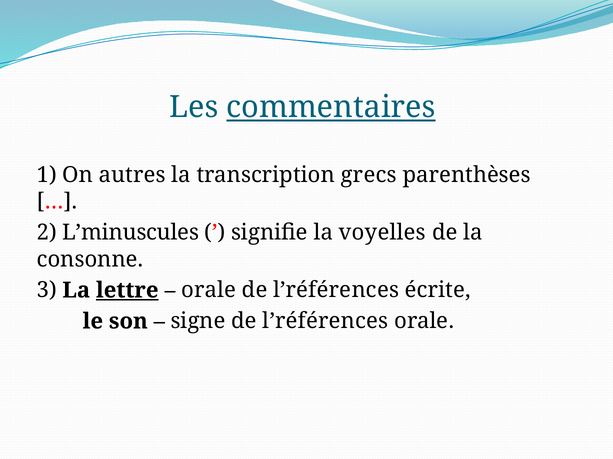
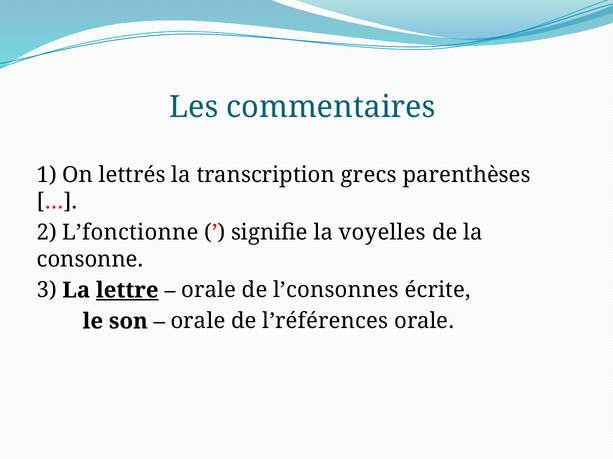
commentaires underline: present -> none
autres: autres -> lettrés
L’minuscules: L’minuscules -> L’fonctionne
l’références at (336, 291): l’références -> l’consonnes
signe at (198, 322): signe -> orale
